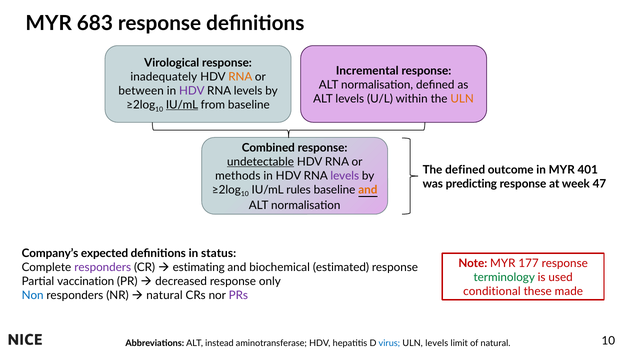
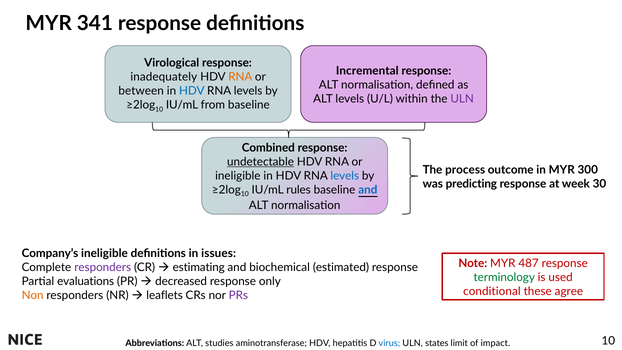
683: 683 -> 341
HDV at (192, 91) colour: purple -> blue
ULN at (462, 99) colour: orange -> purple
IU/mL at (182, 105) underline: present -> none
defined at (465, 170): defined -> process
401: 401 -> 300
methods at (238, 176): methods -> ineligible
levels at (345, 176) colour: purple -> blue
47: 47 -> 30
and at (368, 190) colour: orange -> blue
Company’s expected: expected -> ineligible
status: status -> issues
177: 177 -> 487
vaccination: vaccination -> evaluations
made: made -> agree
Non colour: blue -> orange
natural at (165, 295): natural -> leaflets
instead: instead -> studies
ULN levels: levels -> states
of natural: natural -> impact
